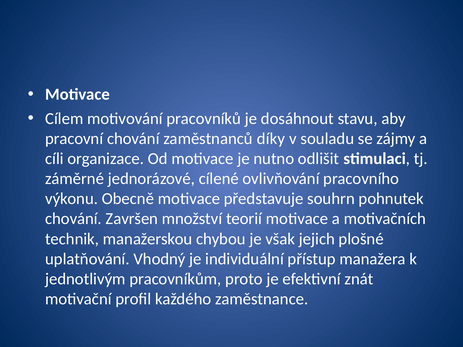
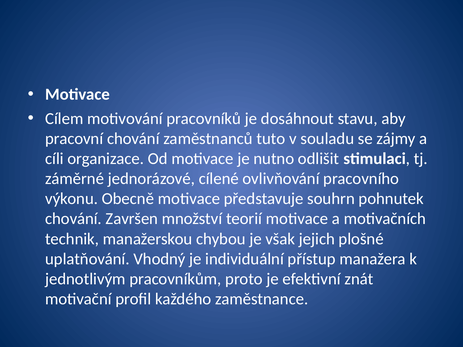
díky: díky -> tuto
